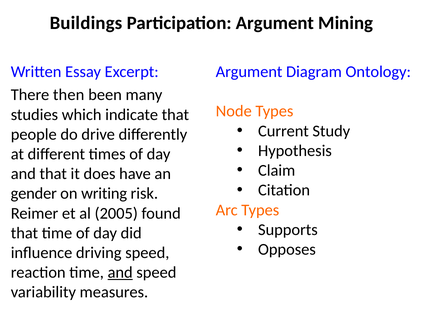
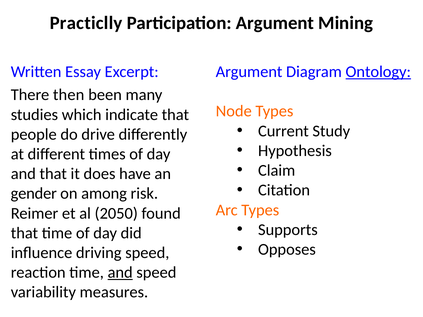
Buildings: Buildings -> Practiclly
Ontology underline: none -> present
writing: writing -> among
2005: 2005 -> 2050
